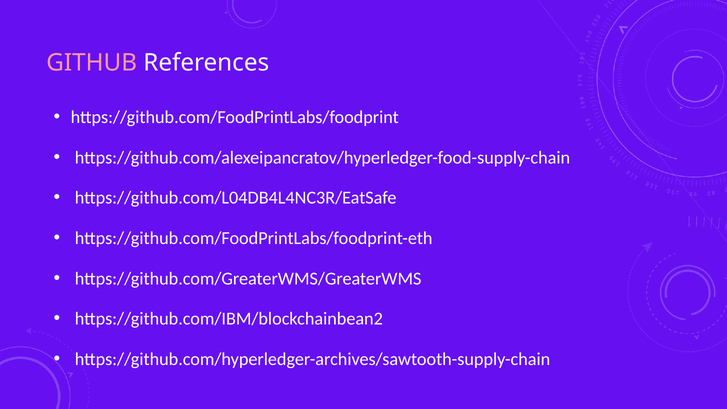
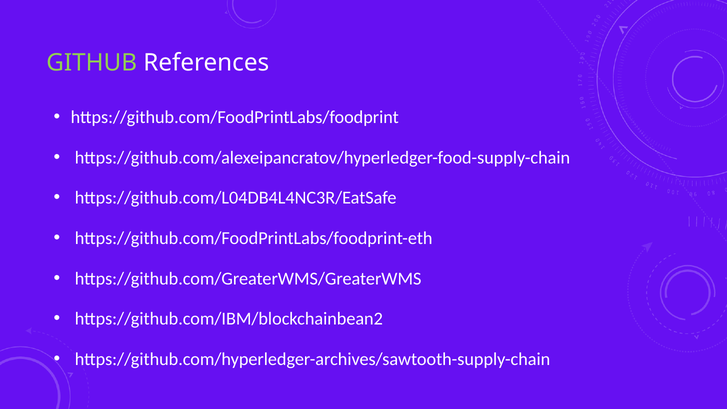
GITHUB colour: pink -> light green
